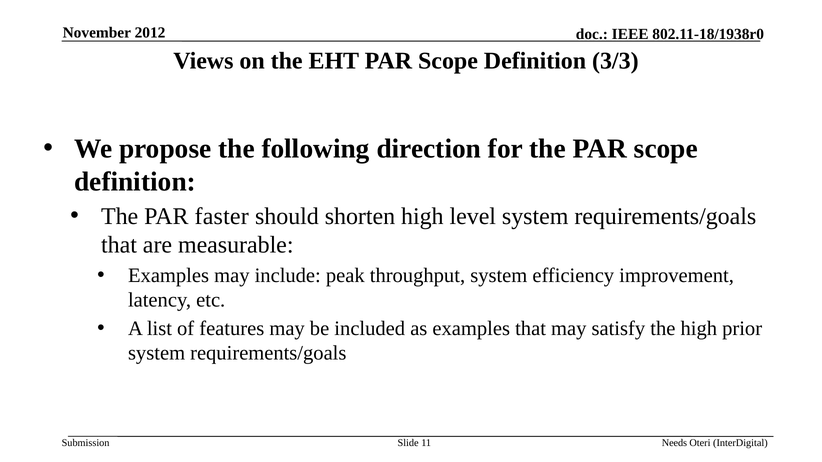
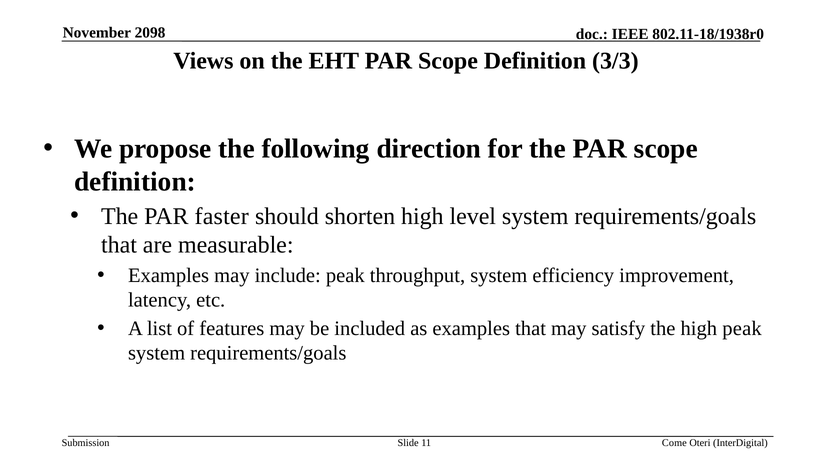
2012: 2012 -> 2098
high prior: prior -> peak
Needs: Needs -> Come
